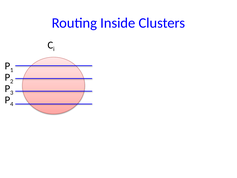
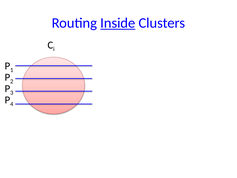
Inside underline: none -> present
